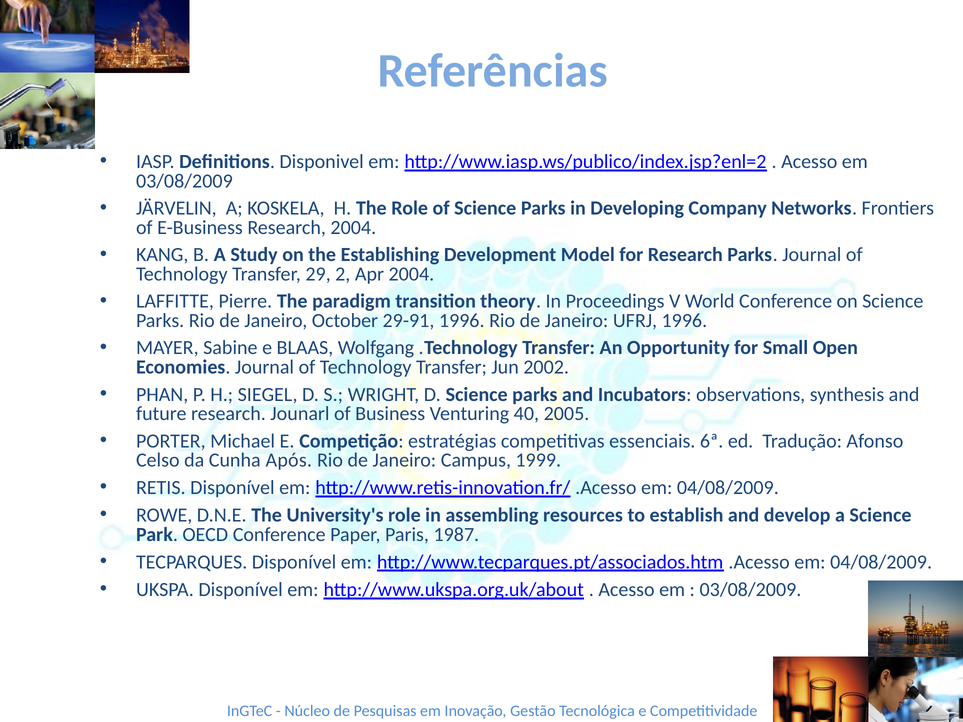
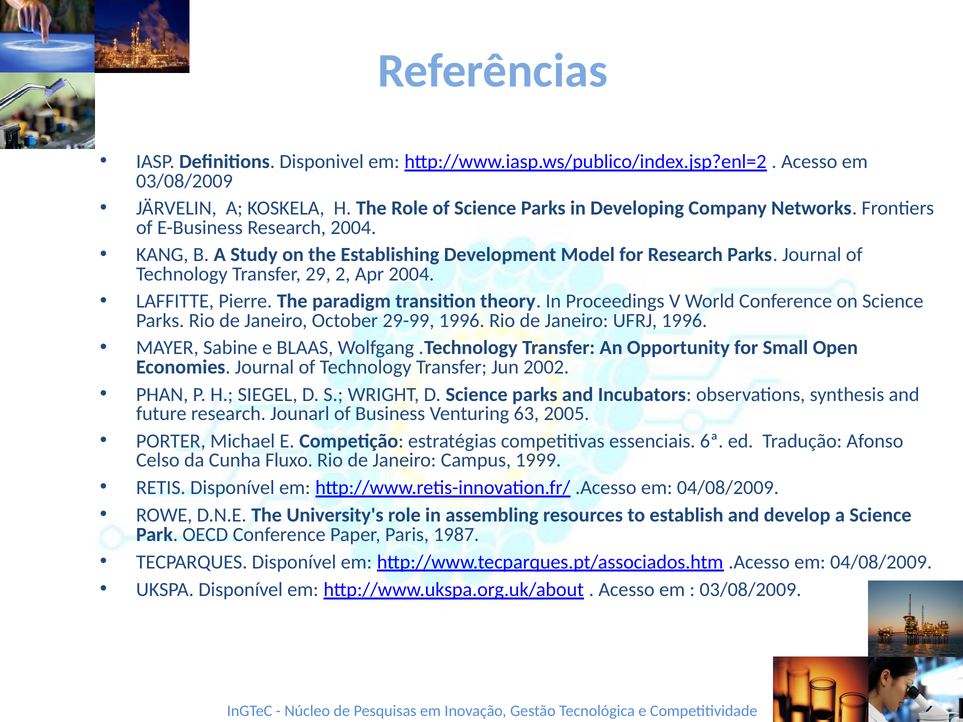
29-91: 29-91 -> 29-99
40: 40 -> 63
Após: Após -> Fluxo
